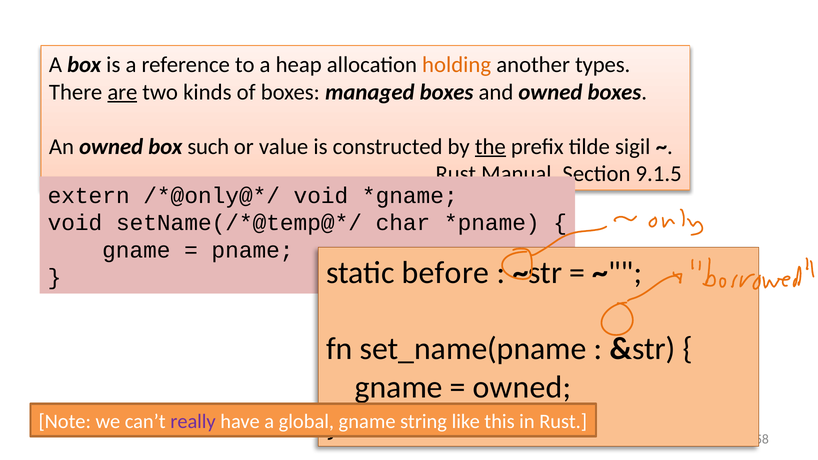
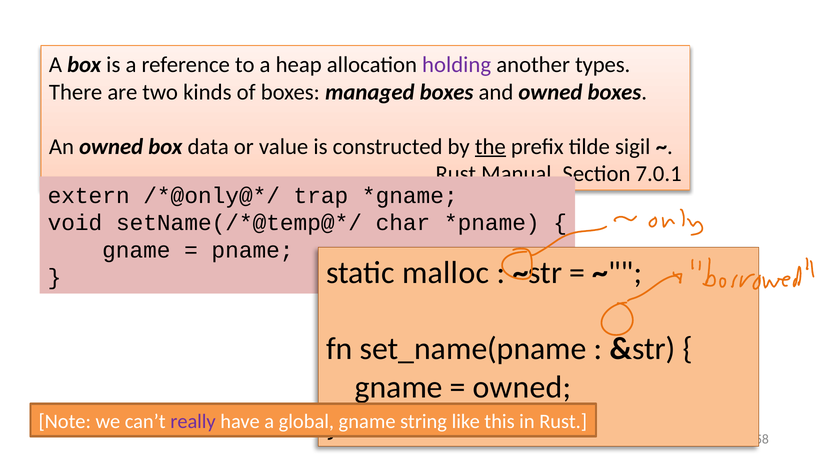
holding colour: orange -> purple
are underline: present -> none
such: such -> data
9.1.5: 9.1.5 -> 7.0.1
void at (321, 196): void -> trap
before: before -> malloc
